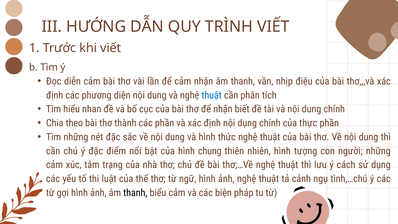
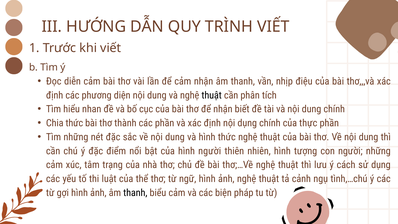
thuật at (212, 95) colour: blue -> black
Chia theo: theo -> thức
hình chung: chung -> người
